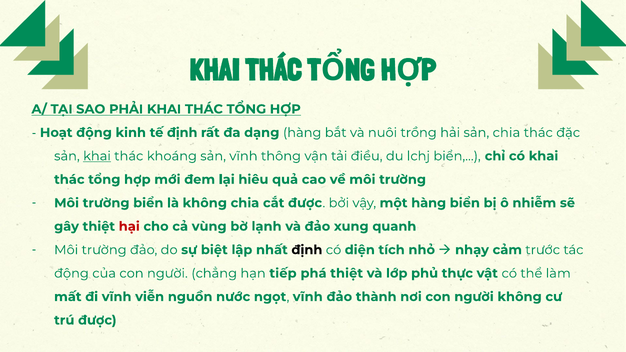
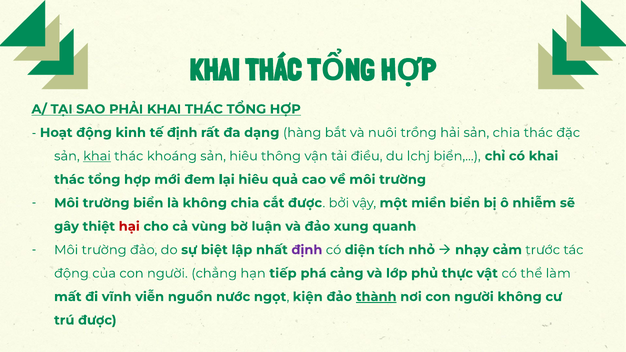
sản vĩnh: vĩnh -> hiêu
một hàng: hàng -> miền
lạnh: lạnh -> luận
định at (307, 250) colour: black -> purple
phá thiệt: thiệt -> cảng
ngọt vĩnh: vĩnh -> kiện
thành underline: none -> present
